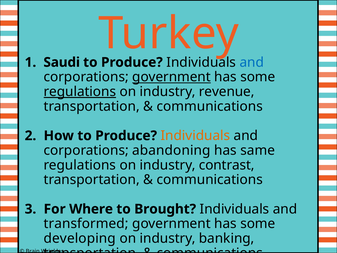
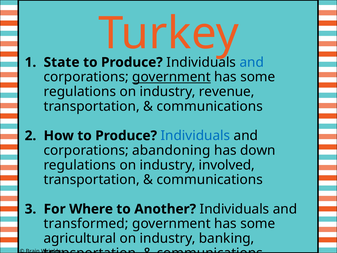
Saudi: Saudi -> State
regulations at (80, 92) underline: present -> none
Individuals at (195, 136) colour: orange -> blue
same: same -> down
contrast: contrast -> involved
Brought: Brought -> Another
developing: developing -> agricultural
